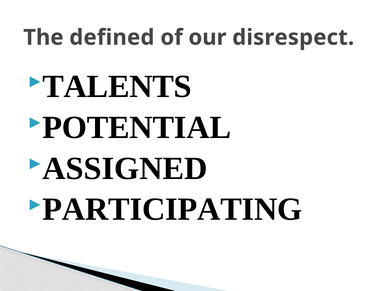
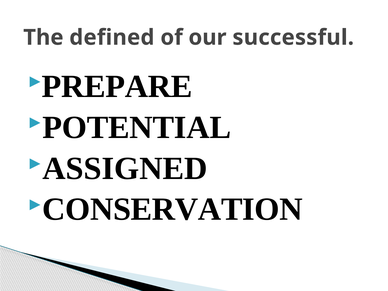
disrespect: disrespect -> successful
TALENTS: TALENTS -> PREPARE
PARTICIPATING: PARTICIPATING -> CONSERVATION
